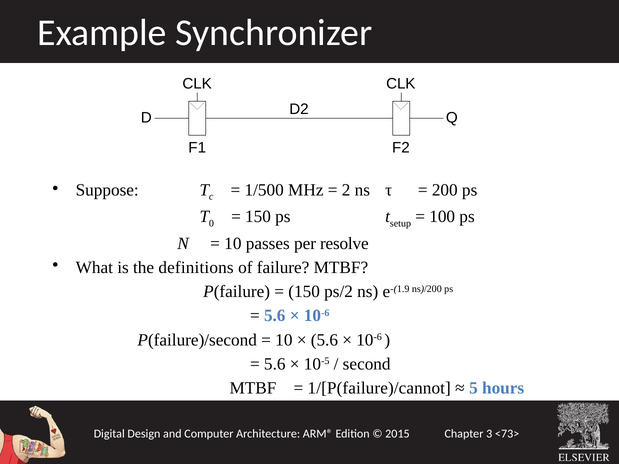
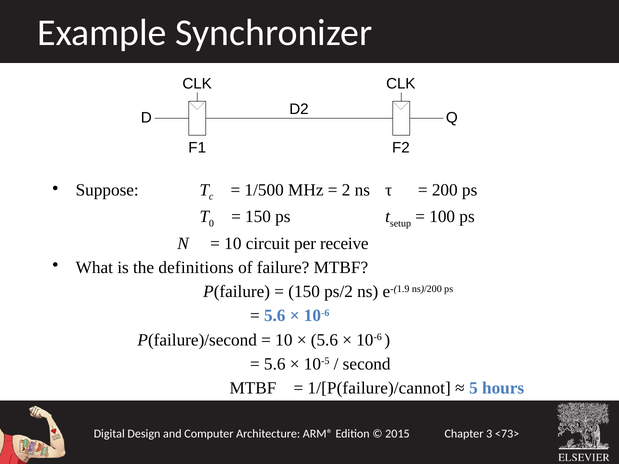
passes: passes -> circuit
resolve: resolve -> receive
